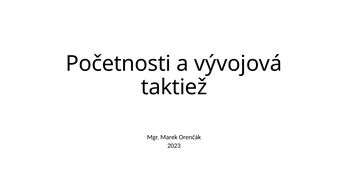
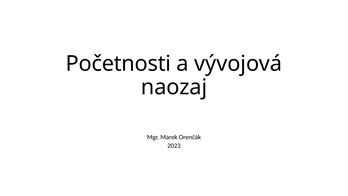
taktiež: taktiež -> naozaj
